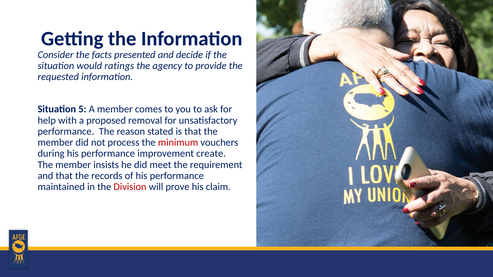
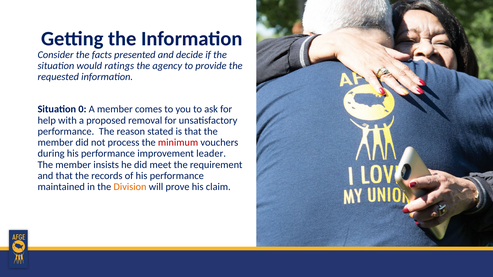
5: 5 -> 0
create: create -> leader
Division colour: red -> orange
